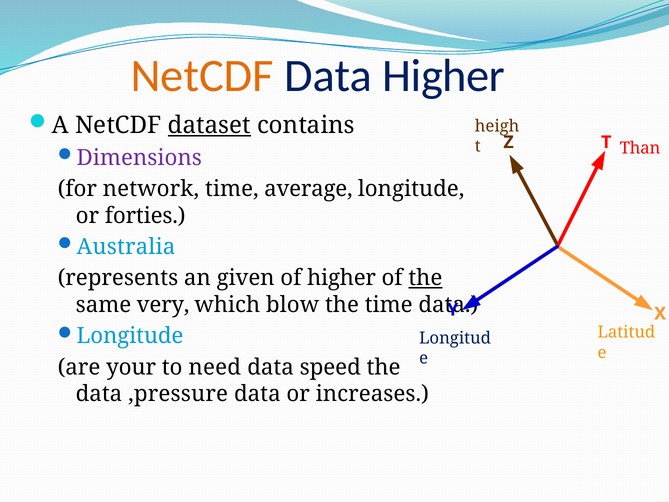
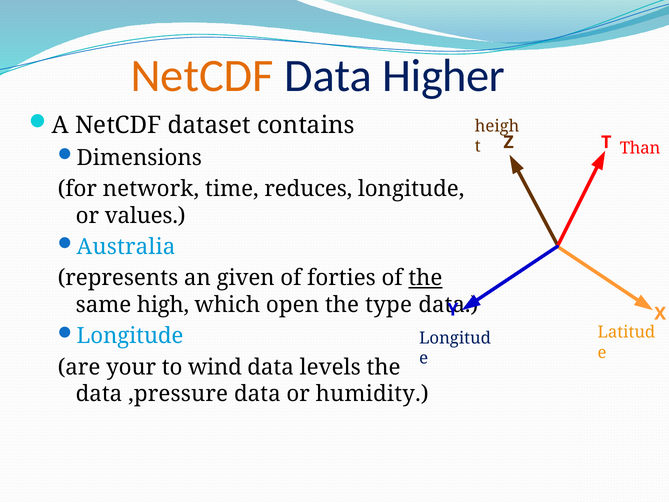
dataset underline: present -> none
Dimensions colour: purple -> black
average: average -> reduces
forties: forties -> values
of higher: higher -> forties
very: very -> high
blow: blow -> open
the time: time -> type
need: need -> wind
speed: speed -> levels
increases: increases -> humidity
